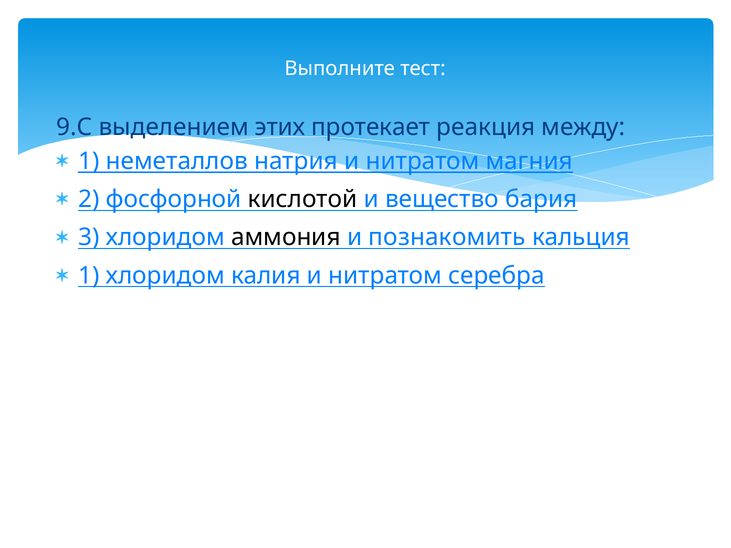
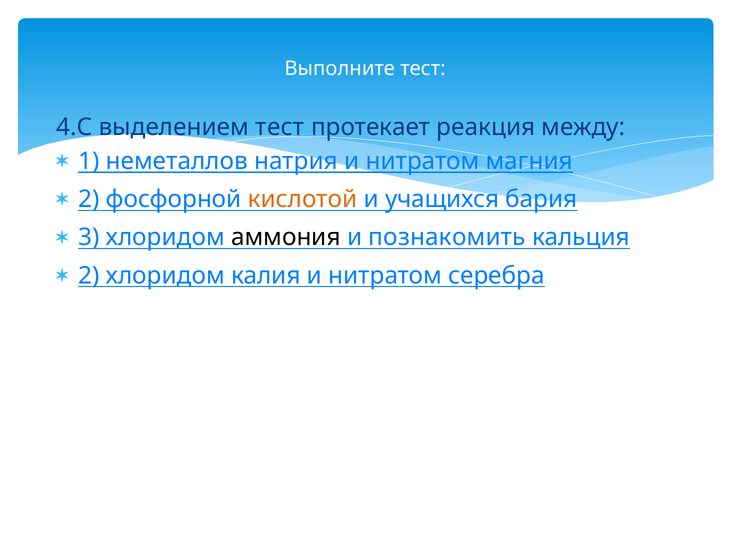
9.С: 9.С -> 4.С
выделением этих: этих -> тест
кислотой colour: black -> orange
вещество: вещество -> учащихся
1 at (89, 276): 1 -> 2
